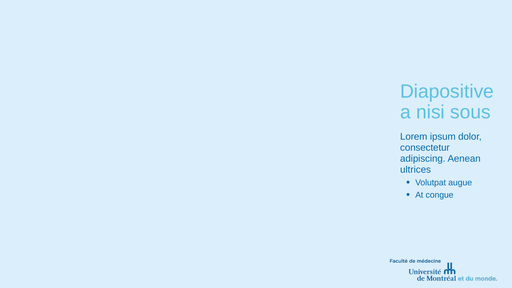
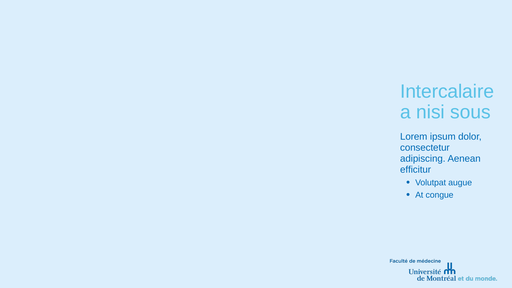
Diapositive: Diapositive -> Intercalaire
ultrices: ultrices -> efficitur
